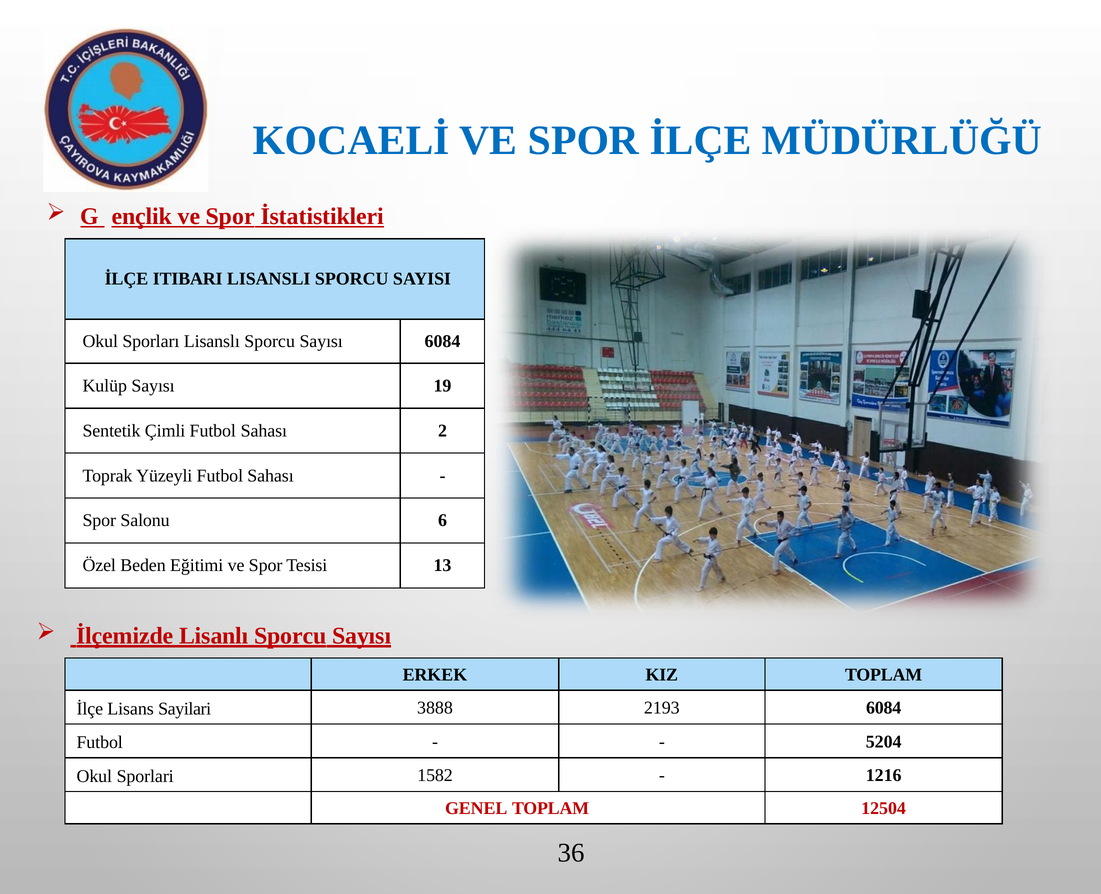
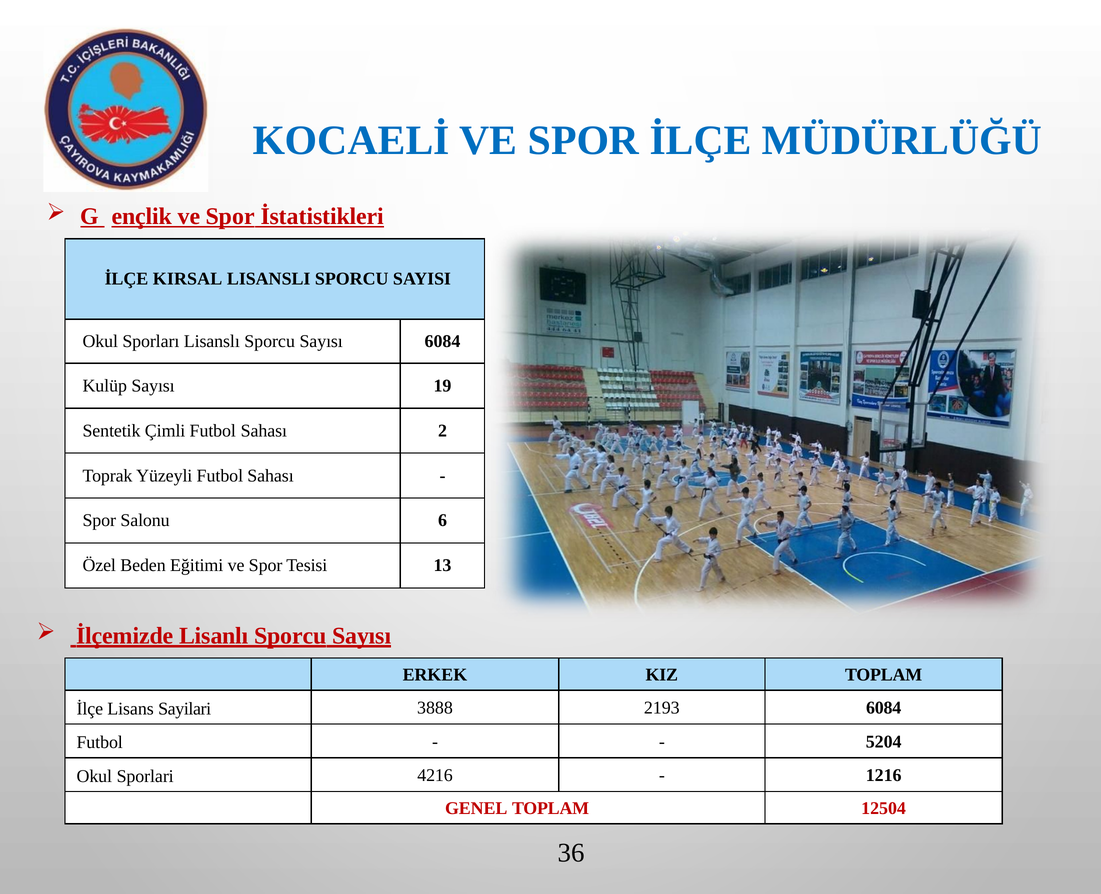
ITIBARI: ITIBARI -> KIRSAL
1582: 1582 -> 4216
